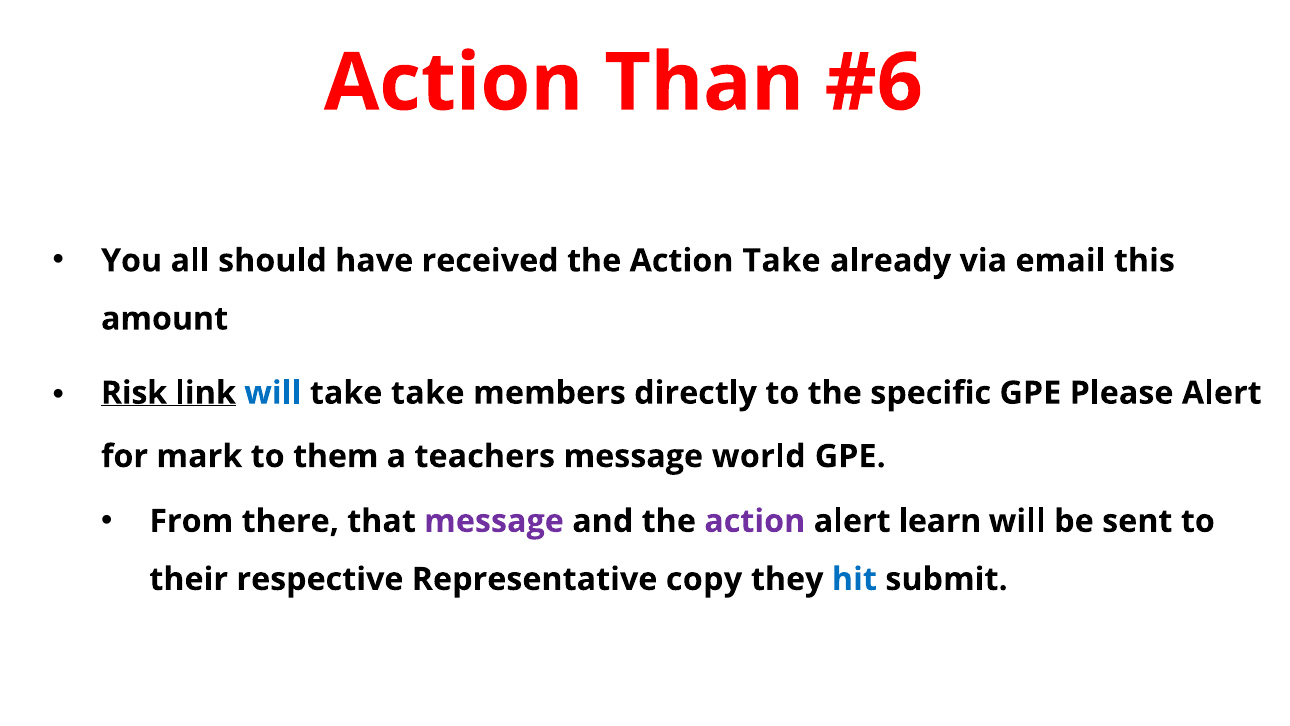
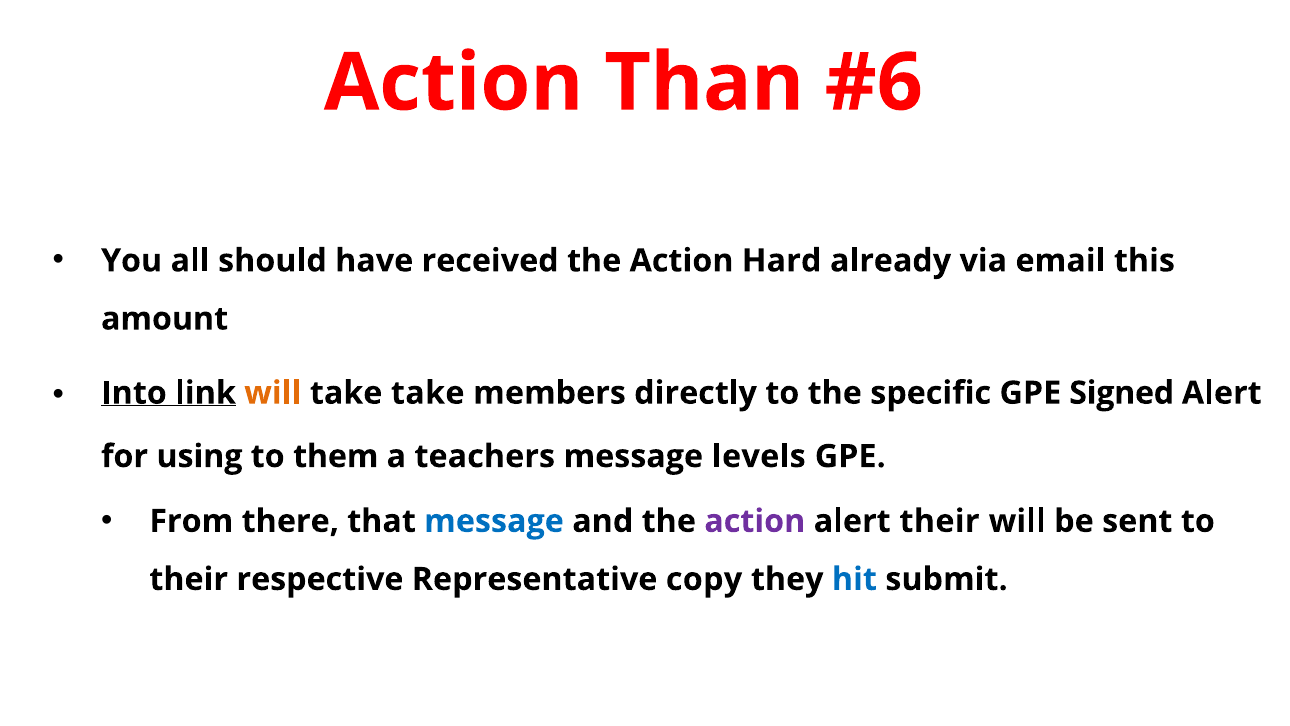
Action Take: Take -> Hard
Risk: Risk -> Into
will at (273, 393) colour: blue -> orange
Please: Please -> Signed
mark: mark -> using
world: world -> levels
message at (494, 521) colour: purple -> blue
alert learn: learn -> their
